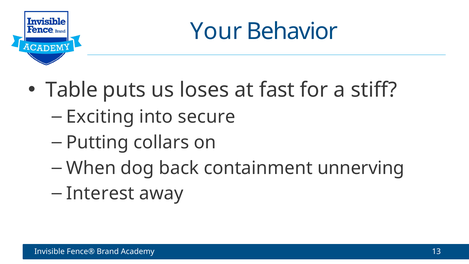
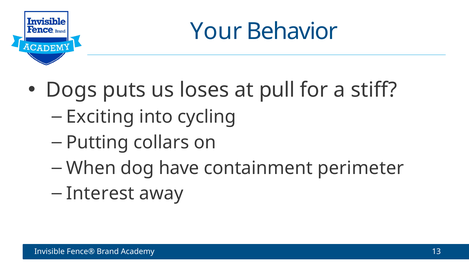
Table: Table -> Dogs
fast: fast -> pull
secure: secure -> cycling
back: back -> have
unnerving: unnerving -> perimeter
